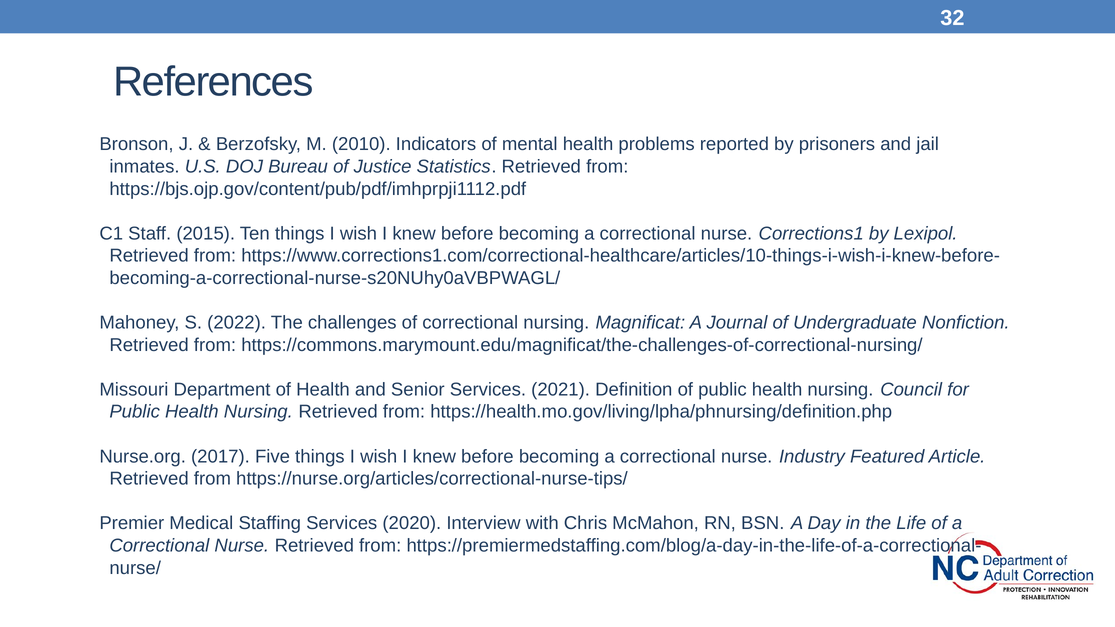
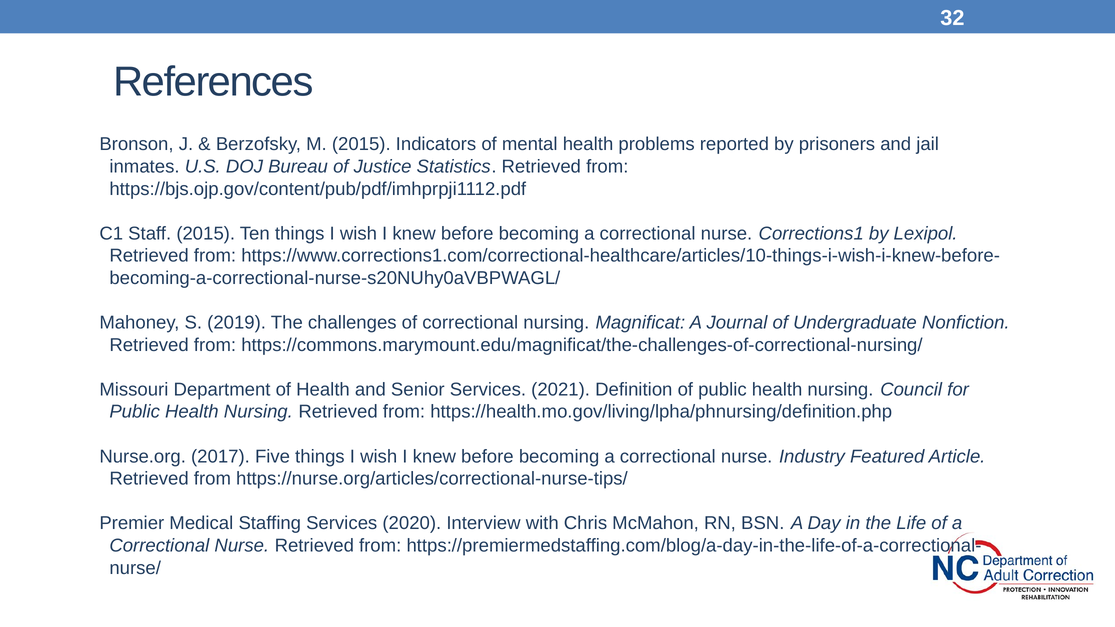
M 2010: 2010 -> 2015
2022: 2022 -> 2019
